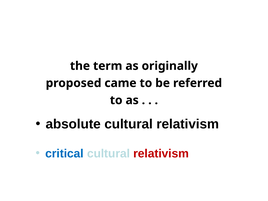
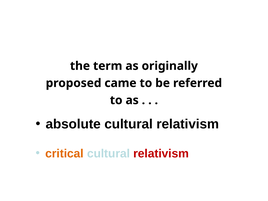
critical colour: blue -> orange
